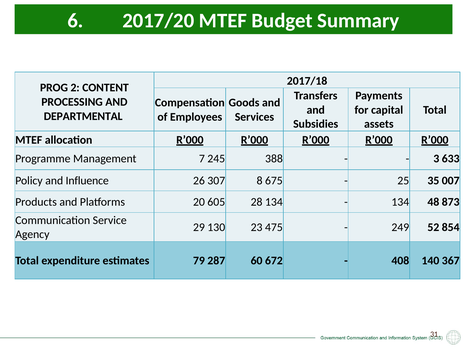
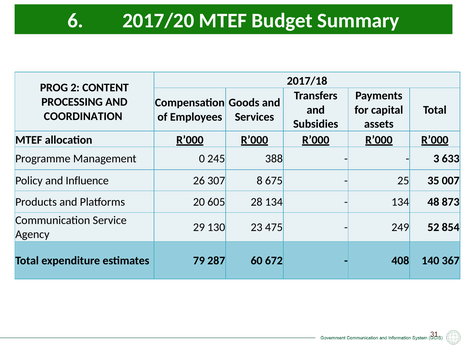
DEPARTMENTAL: DEPARTMENTAL -> COORDINATION
7: 7 -> 0
